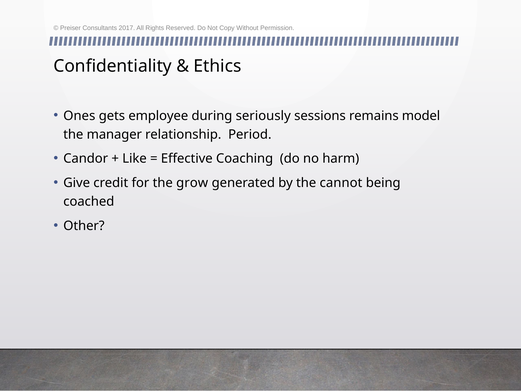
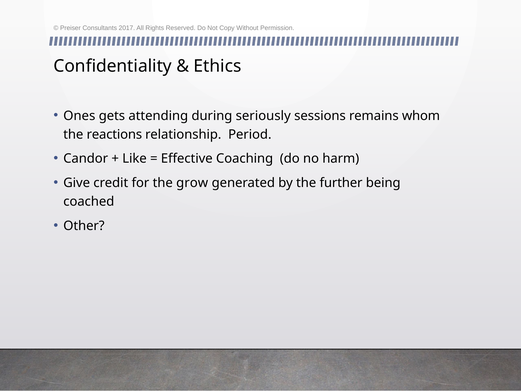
employee: employee -> attending
model: model -> whom
manager: manager -> reactions
cannot: cannot -> further
